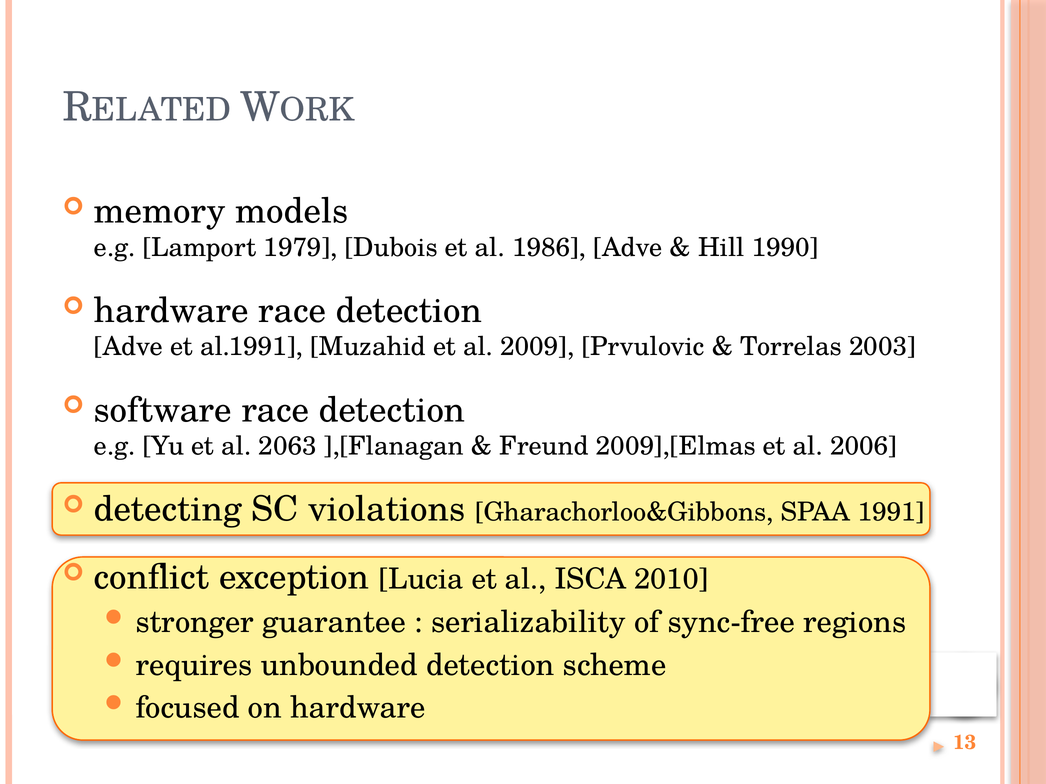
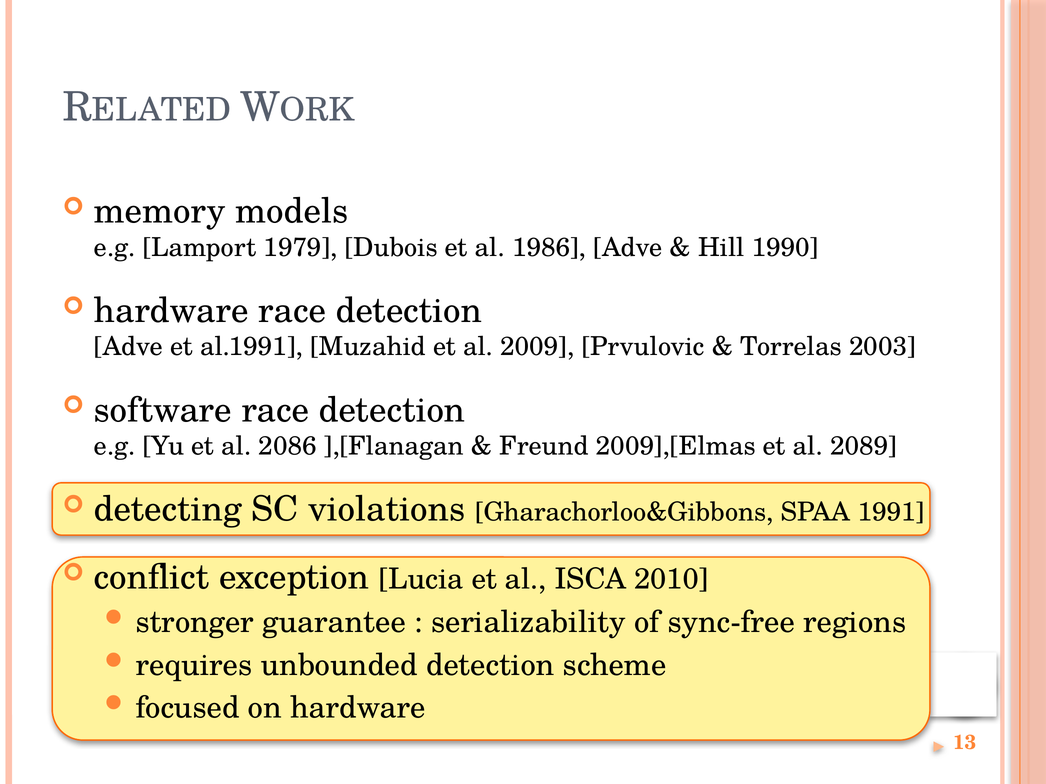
2063: 2063 -> 2086
2006: 2006 -> 2089
